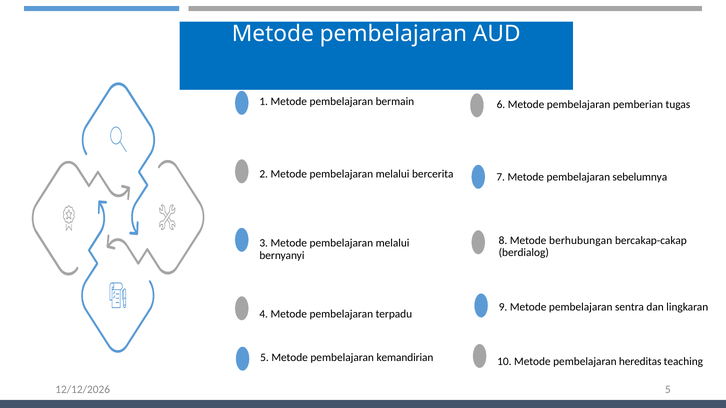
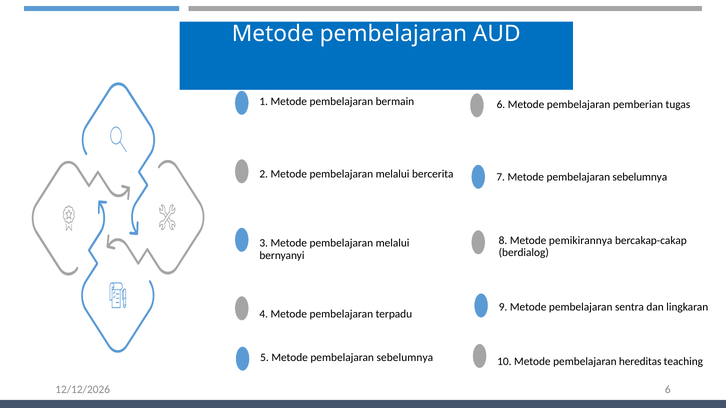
berhubungan: berhubungan -> pemikirannya
5 Metode pembelajaran kemandirian: kemandirian -> sebelumnya
5 at (668, 390): 5 -> 6
